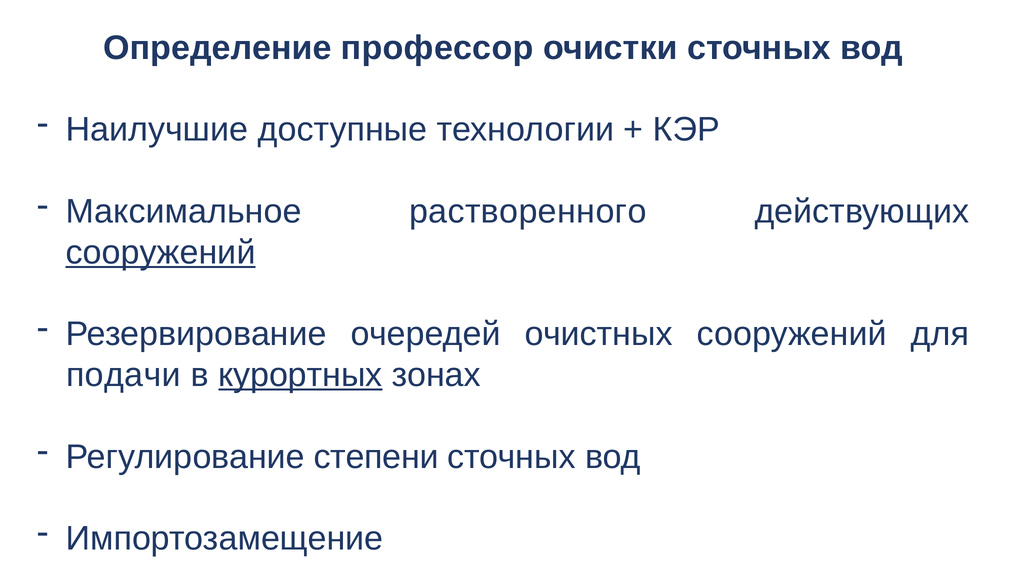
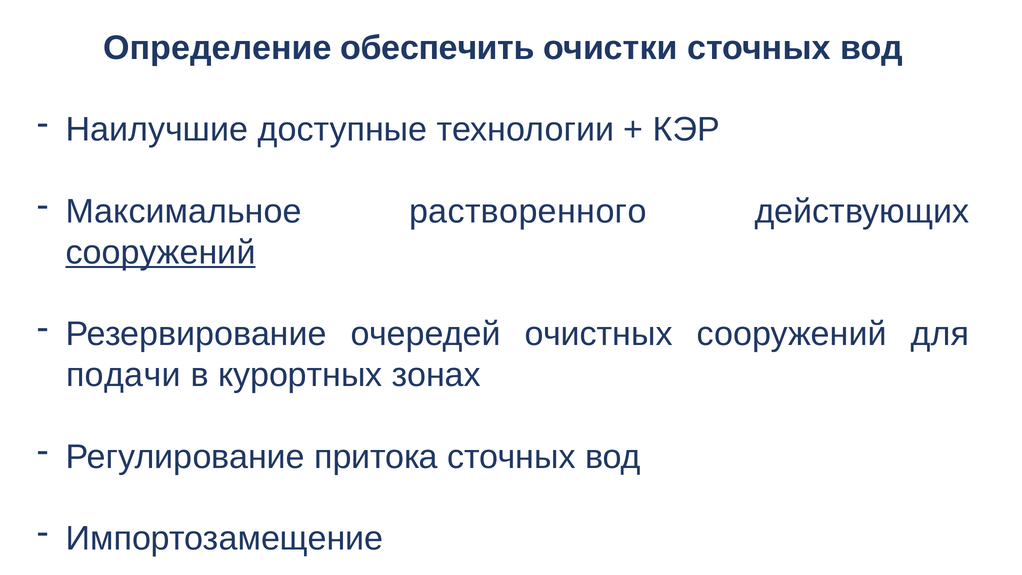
профессор: профессор -> обеспечить
курортных underline: present -> none
степени: степени -> притока
